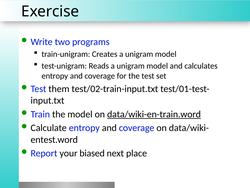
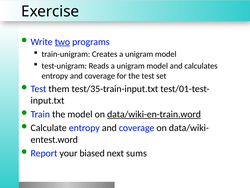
two underline: none -> present
test/02-train-input.txt: test/02-train-input.txt -> test/35-train-input.txt
place: place -> sums
